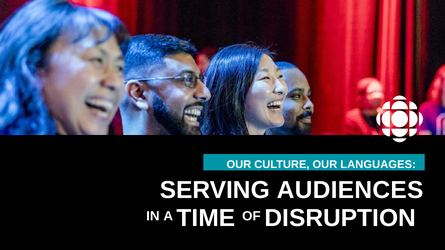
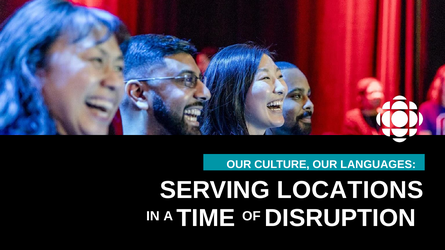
AUDIENCES: AUDIENCES -> LOCATIONS
